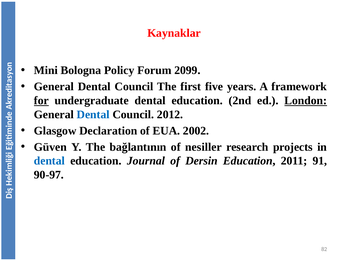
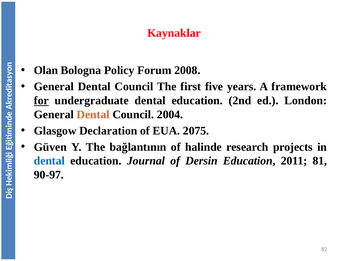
Mini: Mini -> Olan
2099: 2099 -> 2008
London underline: present -> none
Dental at (93, 114) colour: blue -> orange
2012: 2012 -> 2004
2002: 2002 -> 2075
nesiller: nesiller -> halinde
91: 91 -> 81
